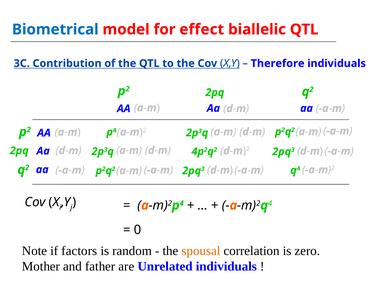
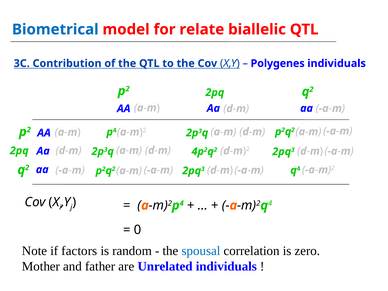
effect: effect -> relate
Therefore: Therefore -> Polygenes
spousal colour: orange -> blue
